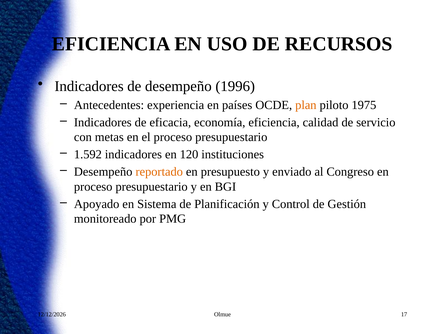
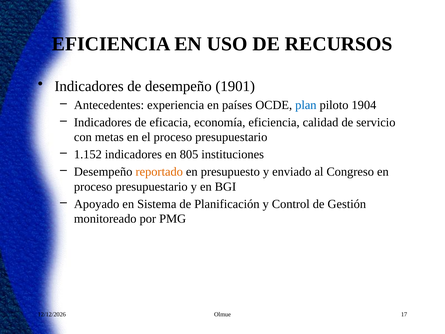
1996: 1996 -> 1901
plan colour: orange -> blue
1975: 1975 -> 1904
1.592: 1.592 -> 1.152
120: 120 -> 805
